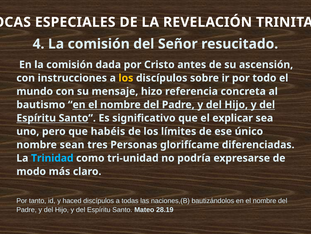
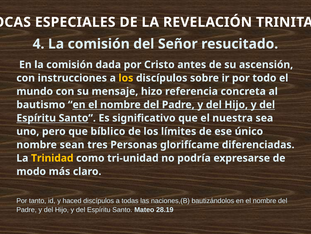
explicar: explicar -> nuestra
habéis: habéis -> bíblico
Trinidad colour: light blue -> yellow
